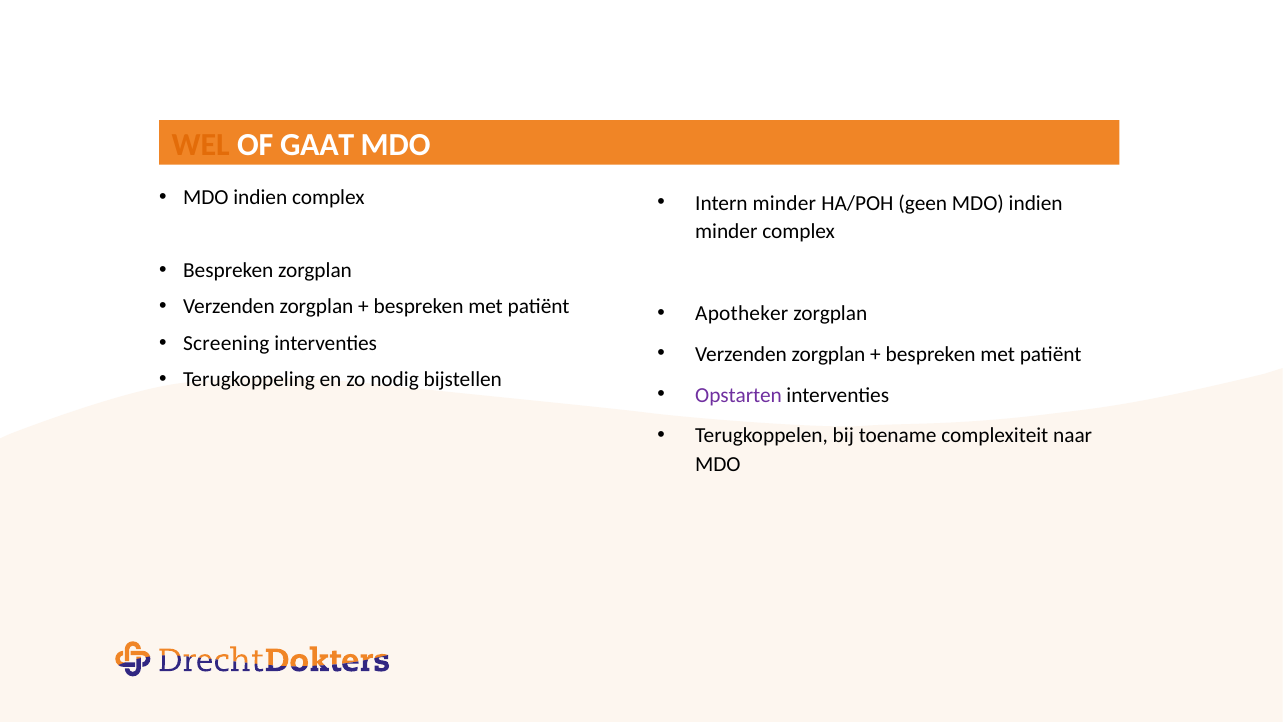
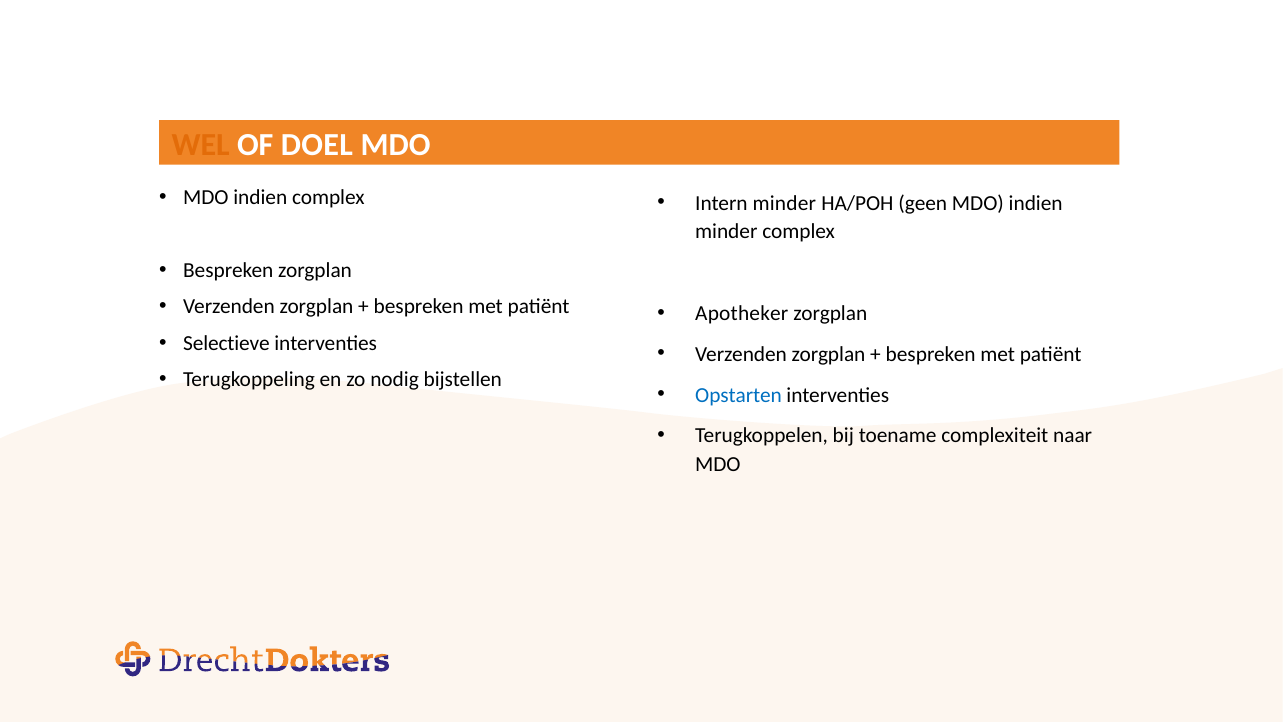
GAAT: GAAT -> DOEL
Screening: Screening -> Selectieve
Opstarten colour: purple -> blue
